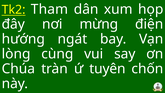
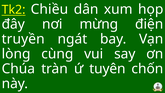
Tham: Tham -> Chiều
hướng: hướng -> truyền
